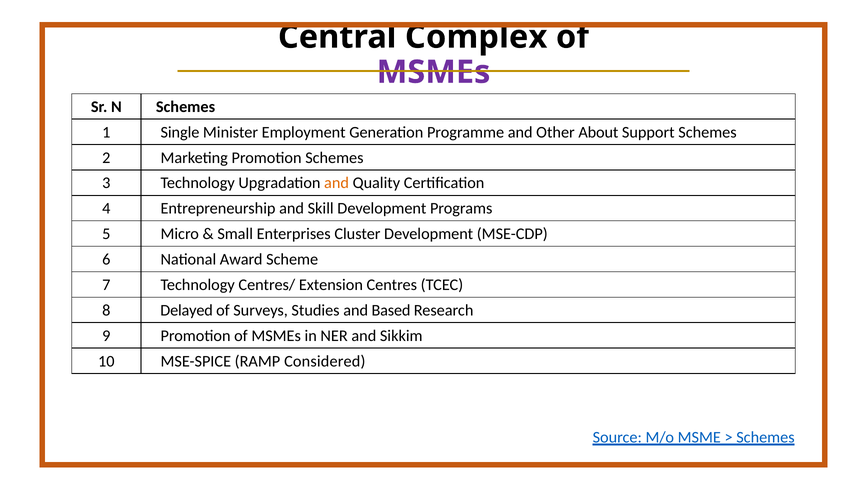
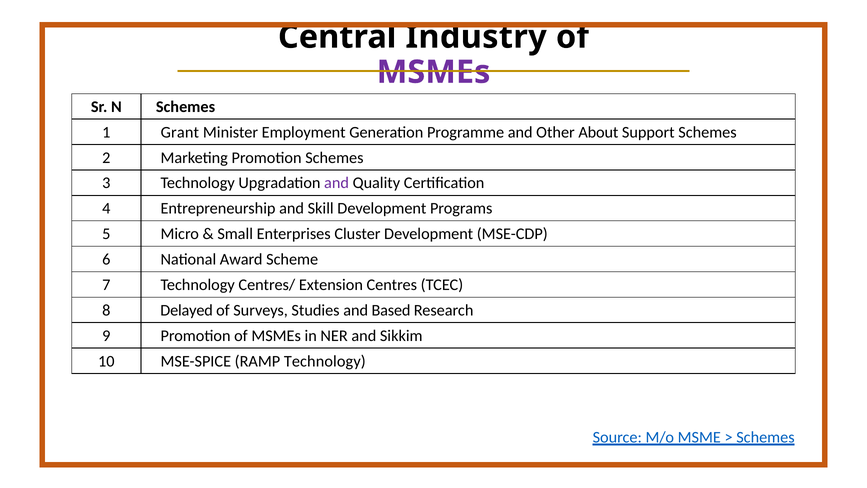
Complex: Complex -> Industry
Single: Single -> Grant
and at (337, 183) colour: orange -> purple
RAMP Considered: Considered -> Technology
